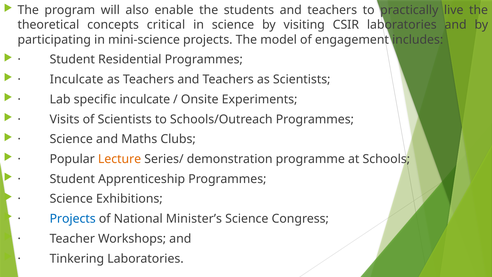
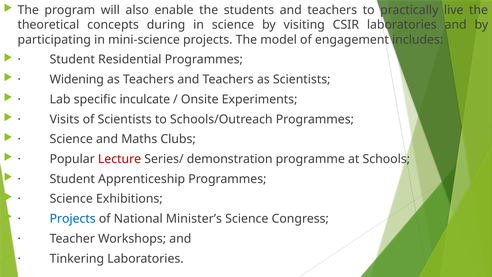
critical: critical -> during
Inculcate at (77, 79): Inculcate -> Widening
Lecture colour: orange -> red
